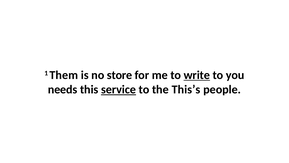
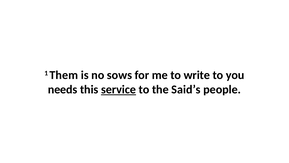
store: store -> sows
write underline: present -> none
This’s: This’s -> Said’s
